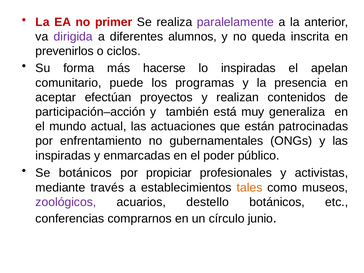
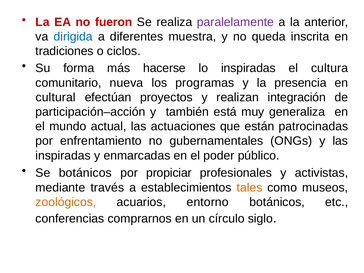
primer: primer -> fueron
dirigida colour: purple -> blue
alumnos: alumnos -> muestra
prevenirlos: prevenirlos -> tradiciones
apelan: apelan -> cultura
puede: puede -> nueva
aceptar: aceptar -> cultural
contenidos: contenidos -> integración
zoológicos colour: purple -> orange
destello: destello -> entorno
junio: junio -> siglo
